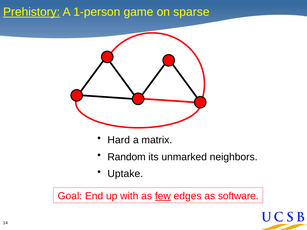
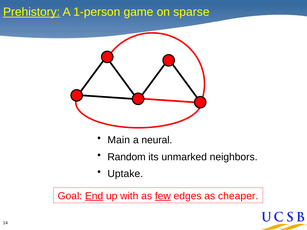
Hard: Hard -> Main
matrix: matrix -> neural
End underline: none -> present
software: software -> cheaper
